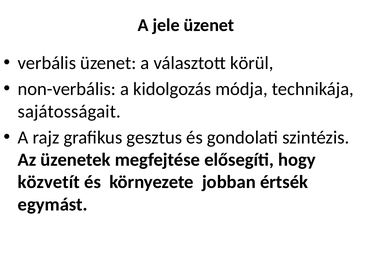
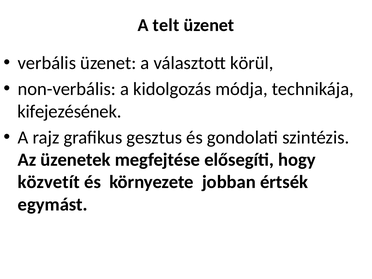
jele: jele -> telt
sajátosságait: sajátosságait -> kifejezésének
